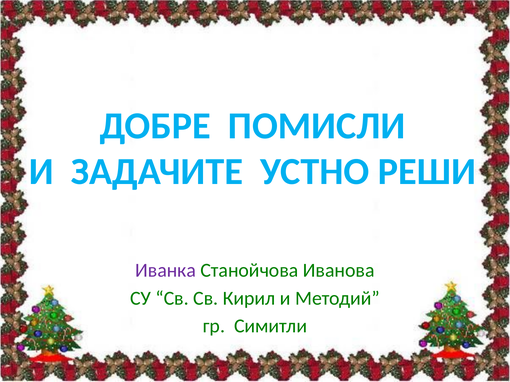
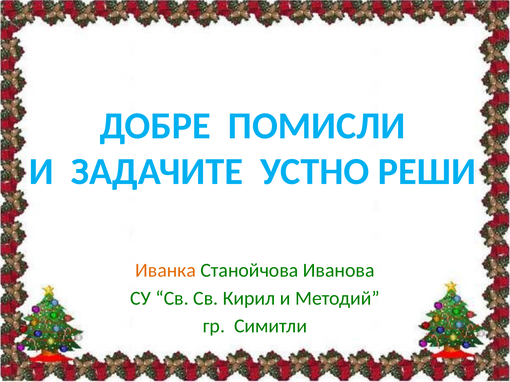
Иванка colour: purple -> orange
